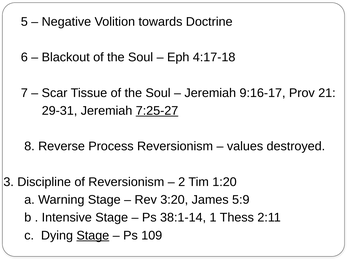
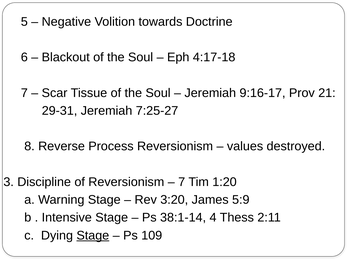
7:25-27 underline: present -> none
2 at (182, 182): 2 -> 7
1: 1 -> 4
